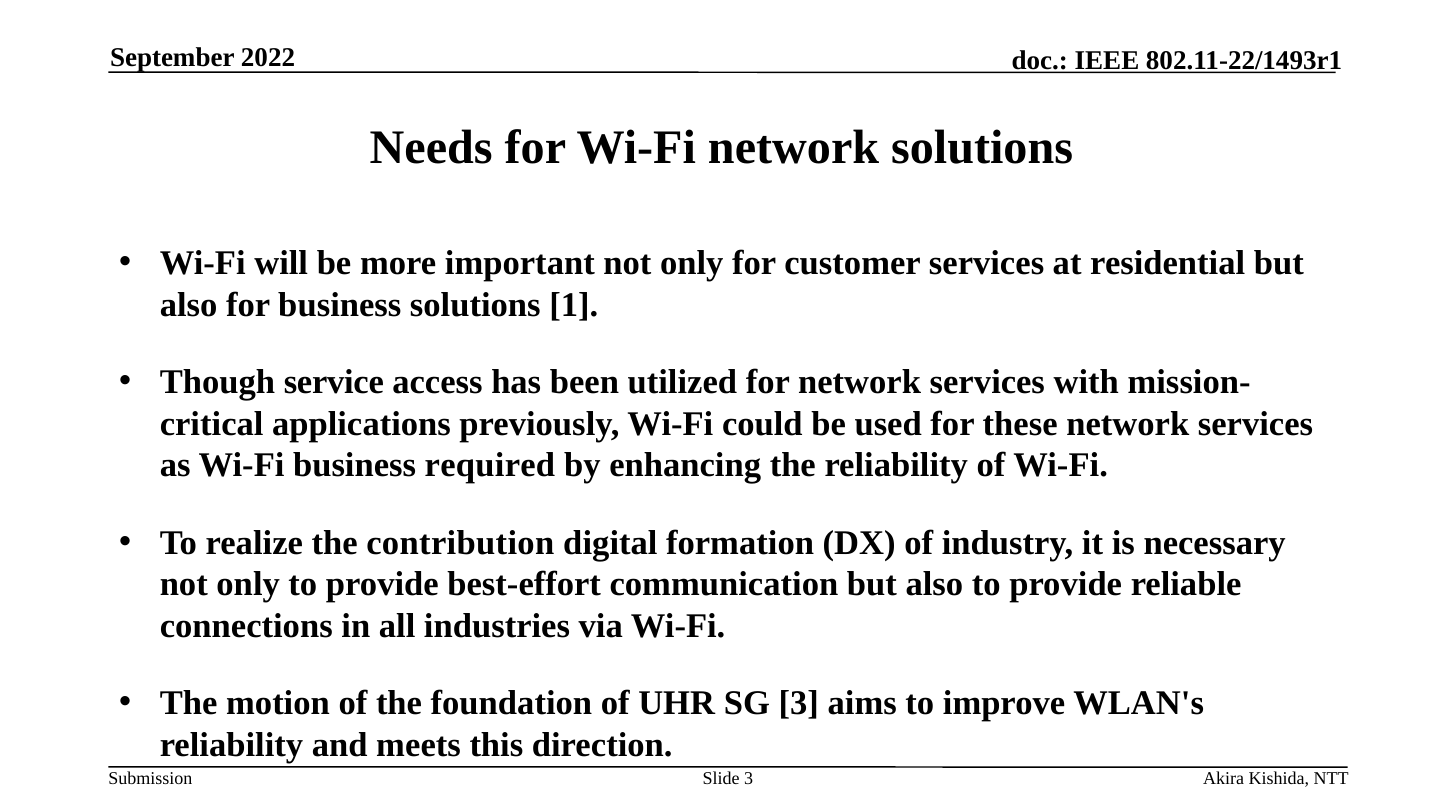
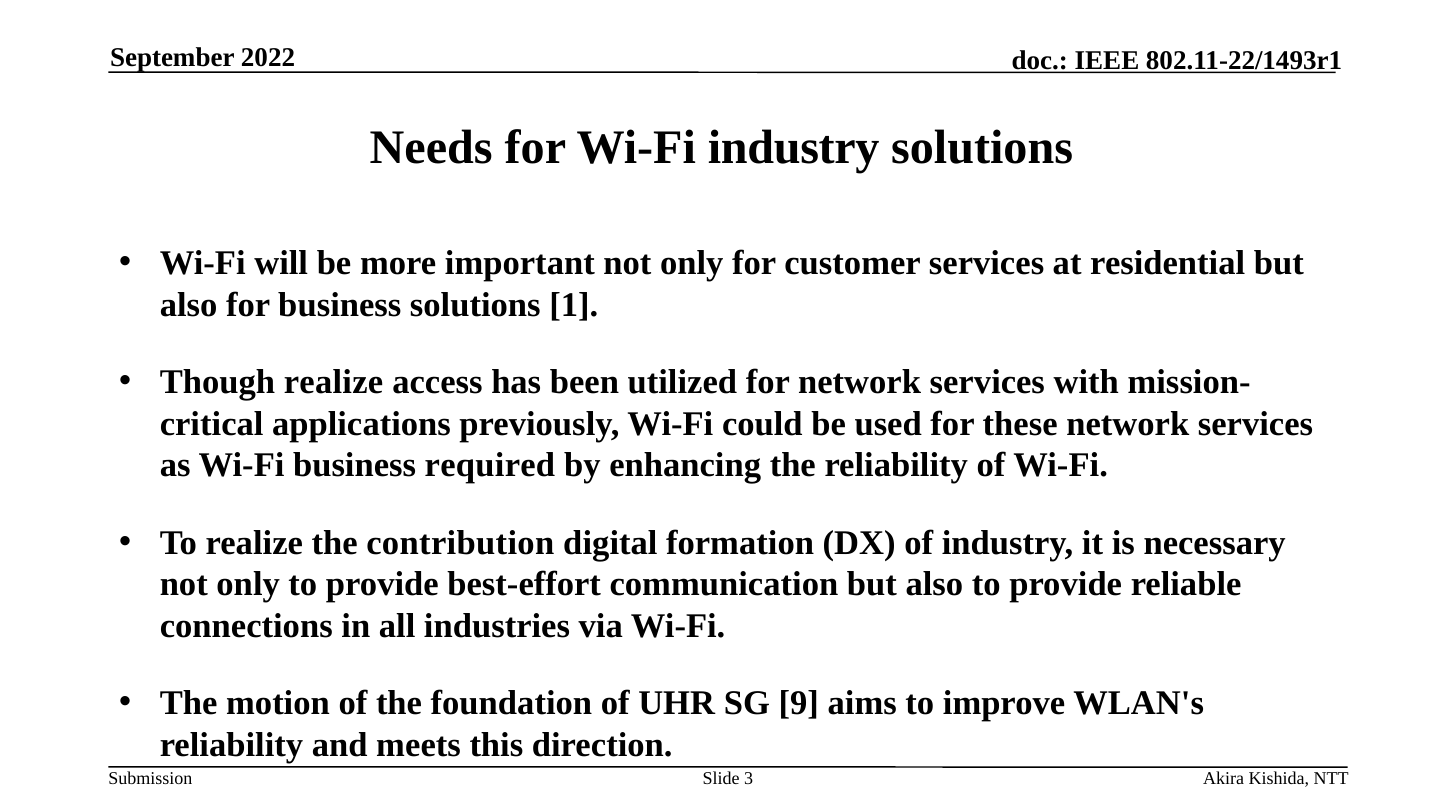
Wi-Fi network: network -> industry
Though service: service -> realize
SG 3: 3 -> 9
